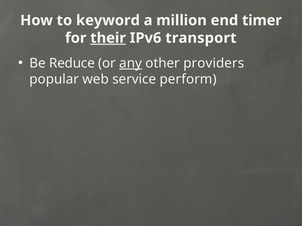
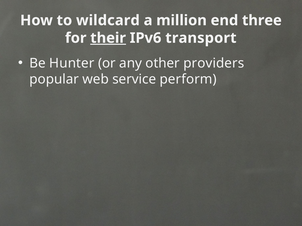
keyword: keyword -> wildcard
timer: timer -> three
Reduce: Reduce -> Hunter
any underline: present -> none
